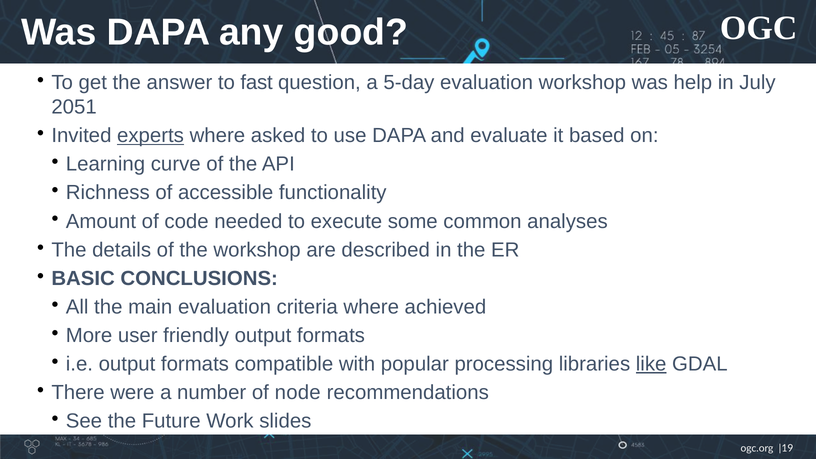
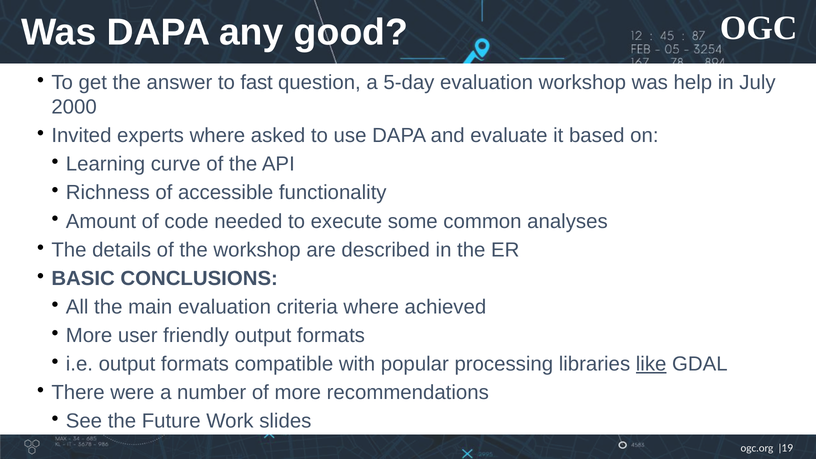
2051: 2051 -> 2000
experts underline: present -> none
of node: node -> more
